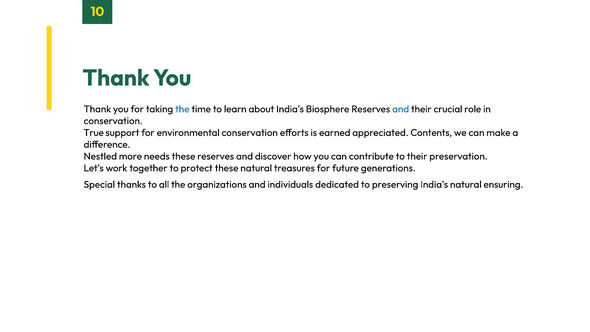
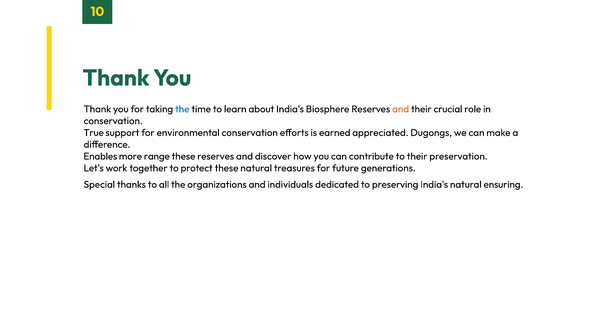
and at (401, 109) colour: blue -> orange
Contents: Contents -> Dugongs
Nestled: Nestled -> Enables
needs: needs -> range
